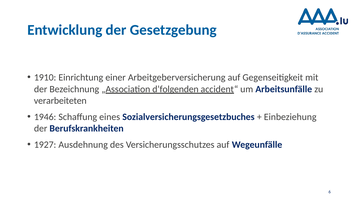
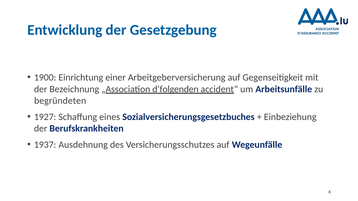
1910: 1910 -> 1900
verarbeiteten: verarbeiteten -> begründeten
1946: 1946 -> 1927
1927: 1927 -> 1937
